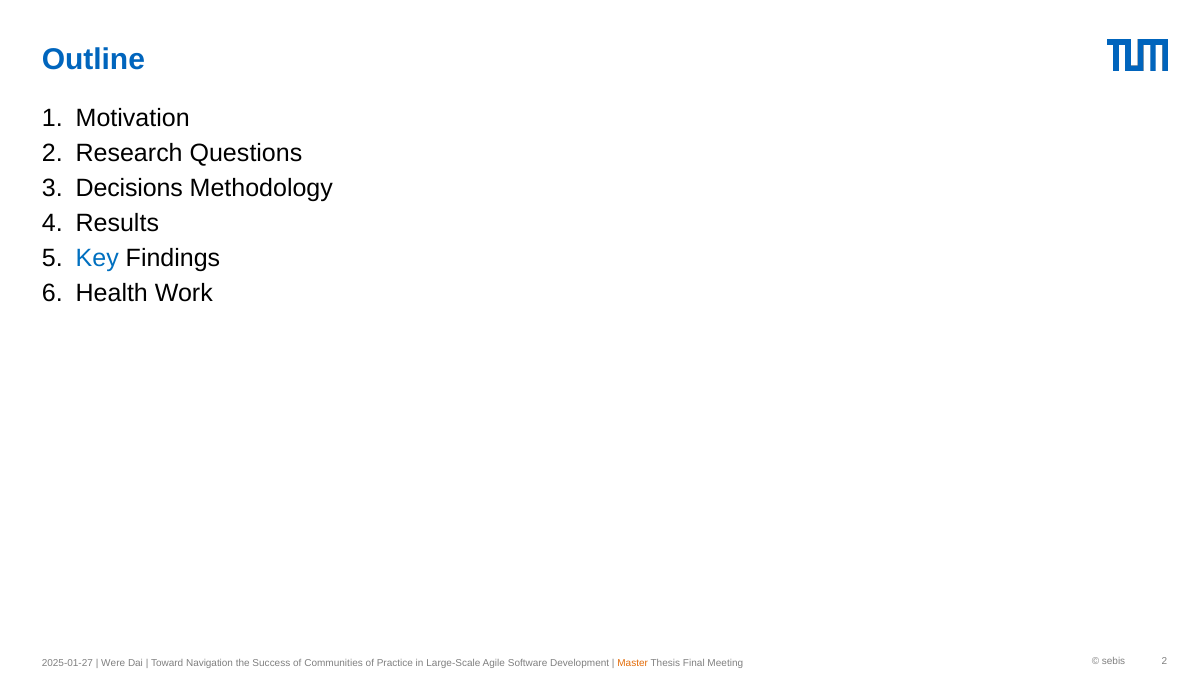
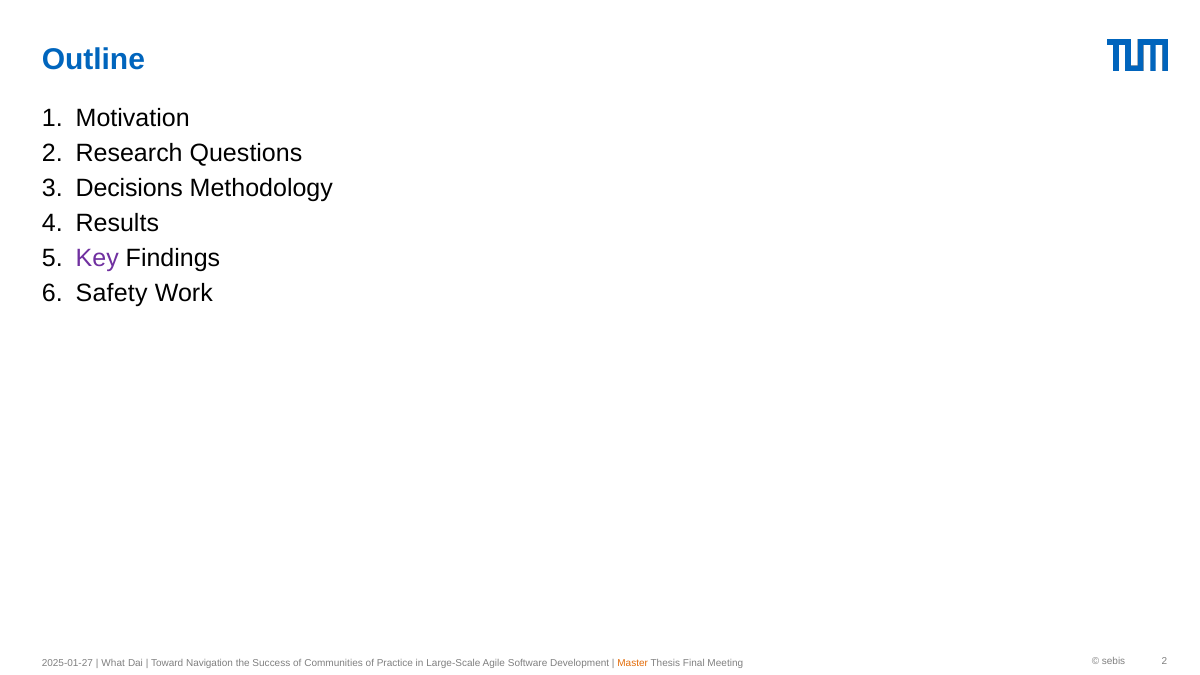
Key colour: blue -> purple
Health: Health -> Safety
Were: Were -> What
